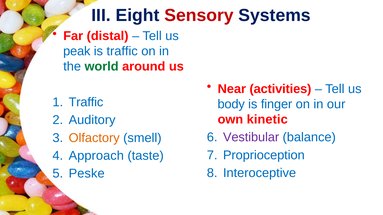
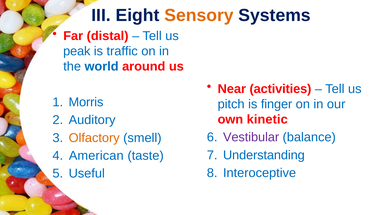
Sensory colour: red -> orange
world colour: green -> blue
Traffic at (86, 102): Traffic -> Morris
body: body -> pitch
Proprioception: Proprioception -> Understanding
Approach: Approach -> American
Peske: Peske -> Useful
